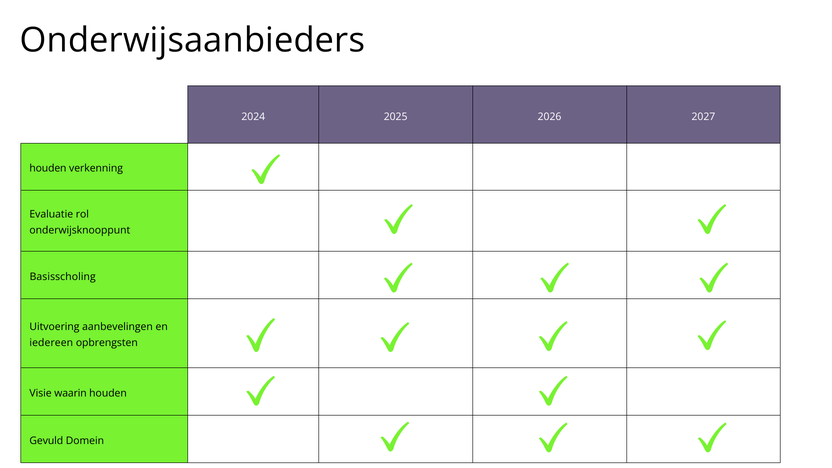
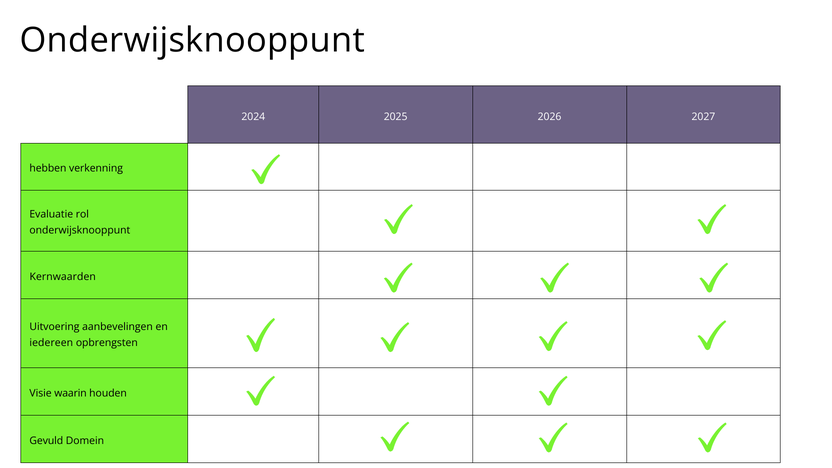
Onderwijsaanbieders at (192, 40): Onderwijsaanbieders -> Onderwijsknooppunt
houden at (48, 168): houden -> hebben
Basisscholing: Basisscholing -> Kernwaarden
